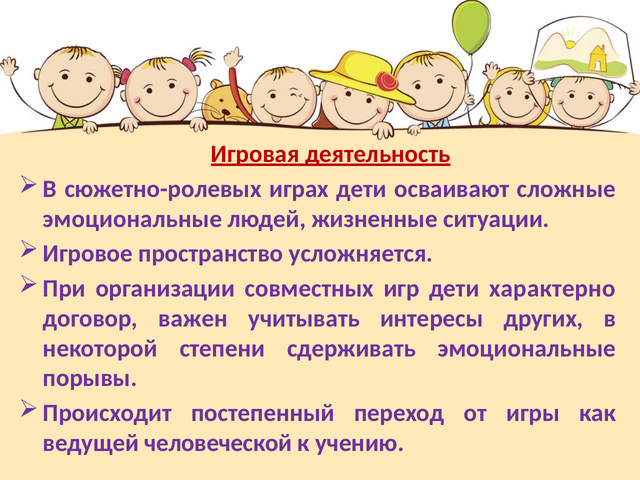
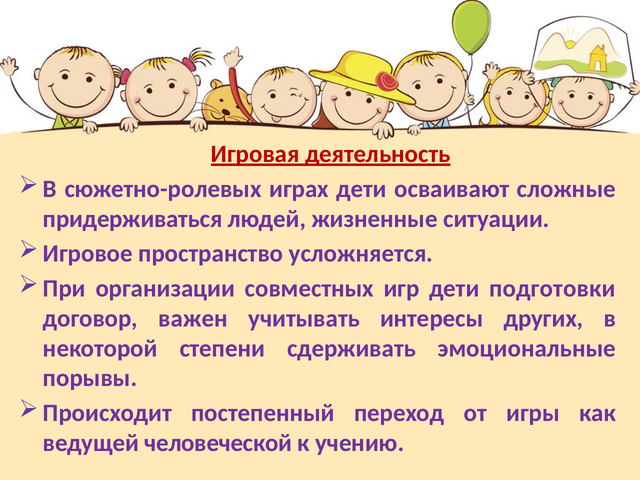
эмоциональные at (133, 219): эмоциональные -> придерживаться
характерно: характерно -> подготовки
